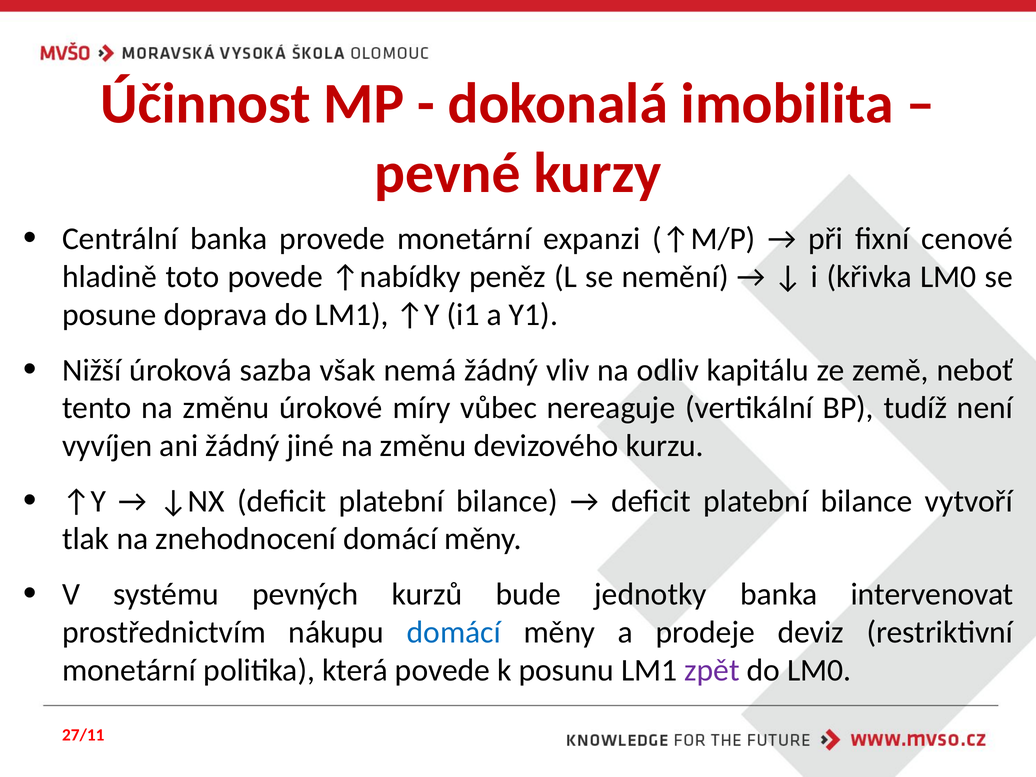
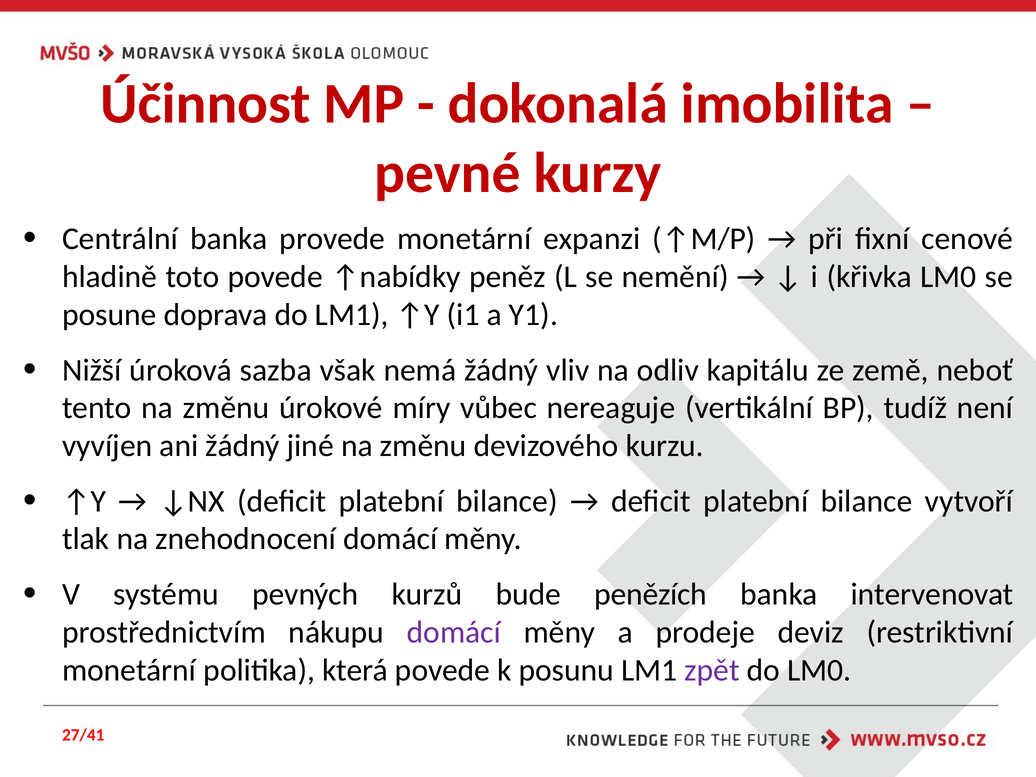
jednotky: jednotky -> penězích
domácí at (454, 632) colour: blue -> purple
27/11: 27/11 -> 27/41
